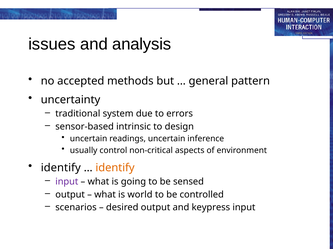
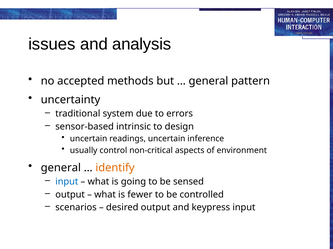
identify at (61, 168): identify -> general
input at (67, 182) colour: purple -> blue
world: world -> fewer
